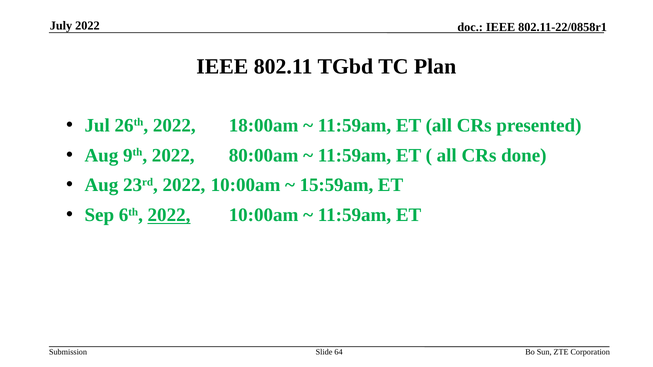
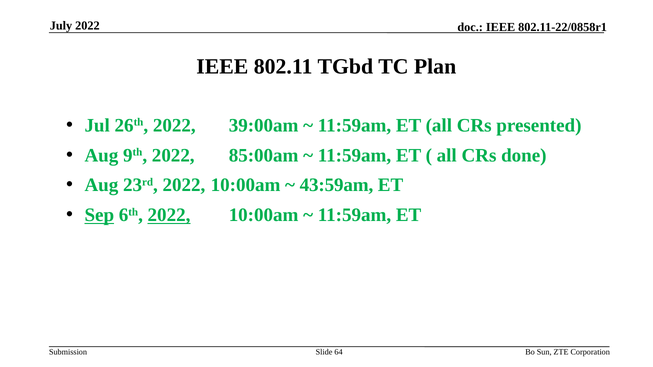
18:00am: 18:00am -> 39:00am
80:00am: 80:00am -> 85:00am
15:59am: 15:59am -> 43:59am
Sep underline: none -> present
